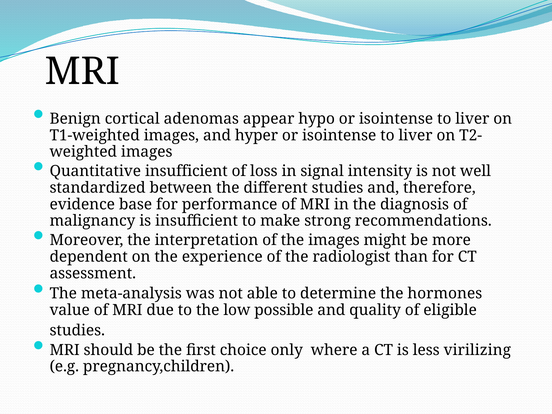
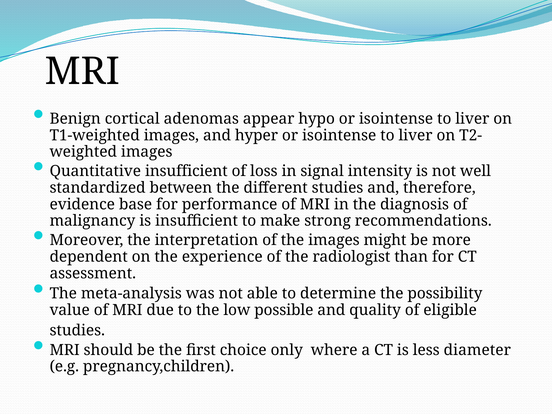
hormones: hormones -> possibility
virilizing: virilizing -> diameter
